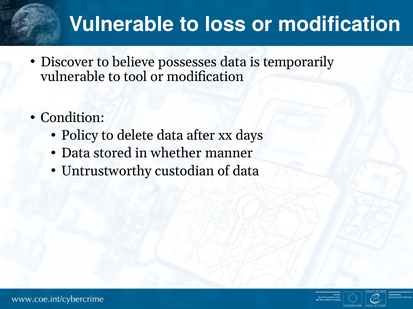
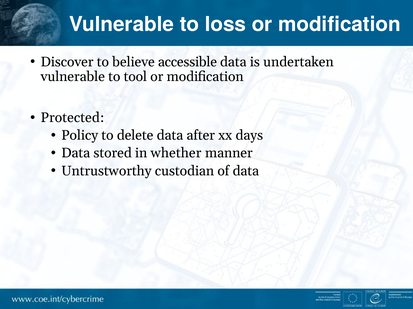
possesses: possesses -> accessible
temporarily: temporarily -> undertaken
Condition: Condition -> Protected
